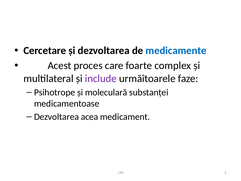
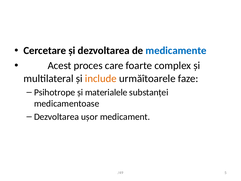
include colour: purple -> orange
moleculară: moleculară -> materialele
acea: acea -> ușor
